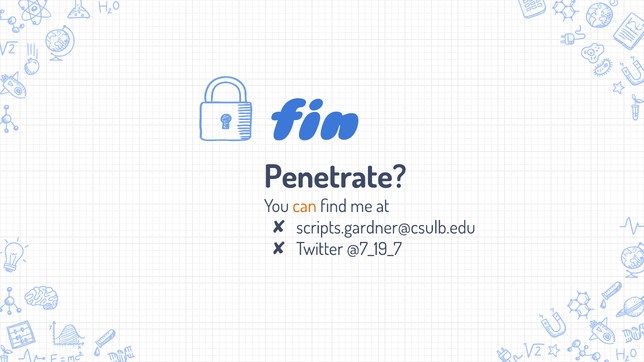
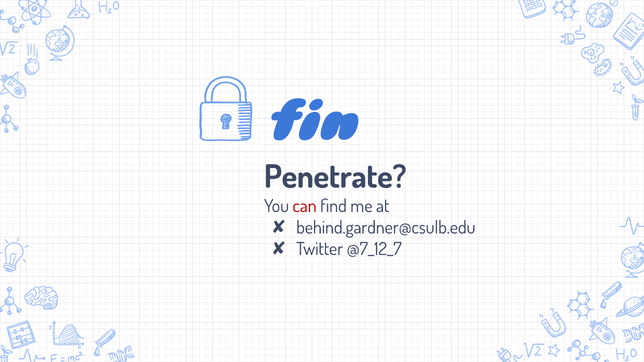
can colour: orange -> red
scripts.gardner@csulb.edu: scripts.gardner@csulb.edu -> behind.gardner@csulb.edu
@7_19_7: @7_19_7 -> @7_12_7
